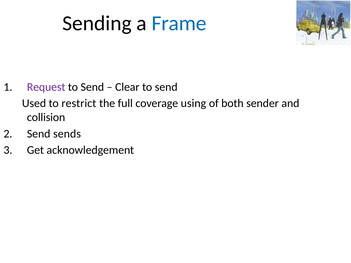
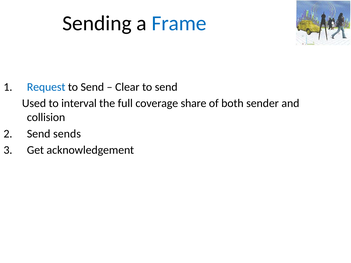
Request colour: purple -> blue
restrict: restrict -> interval
using: using -> share
